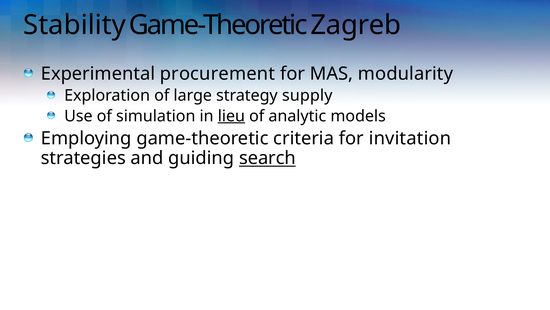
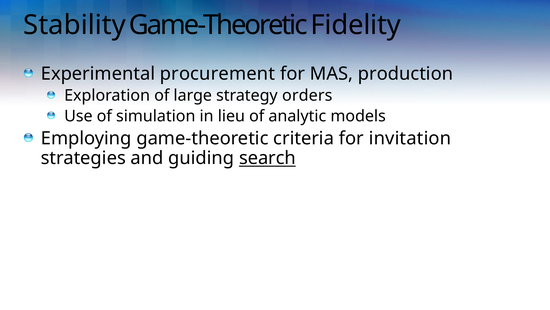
Zagreb: Zagreb -> Fidelity
modularity: modularity -> production
supply: supply -> orders
lieu underline: present -> none
